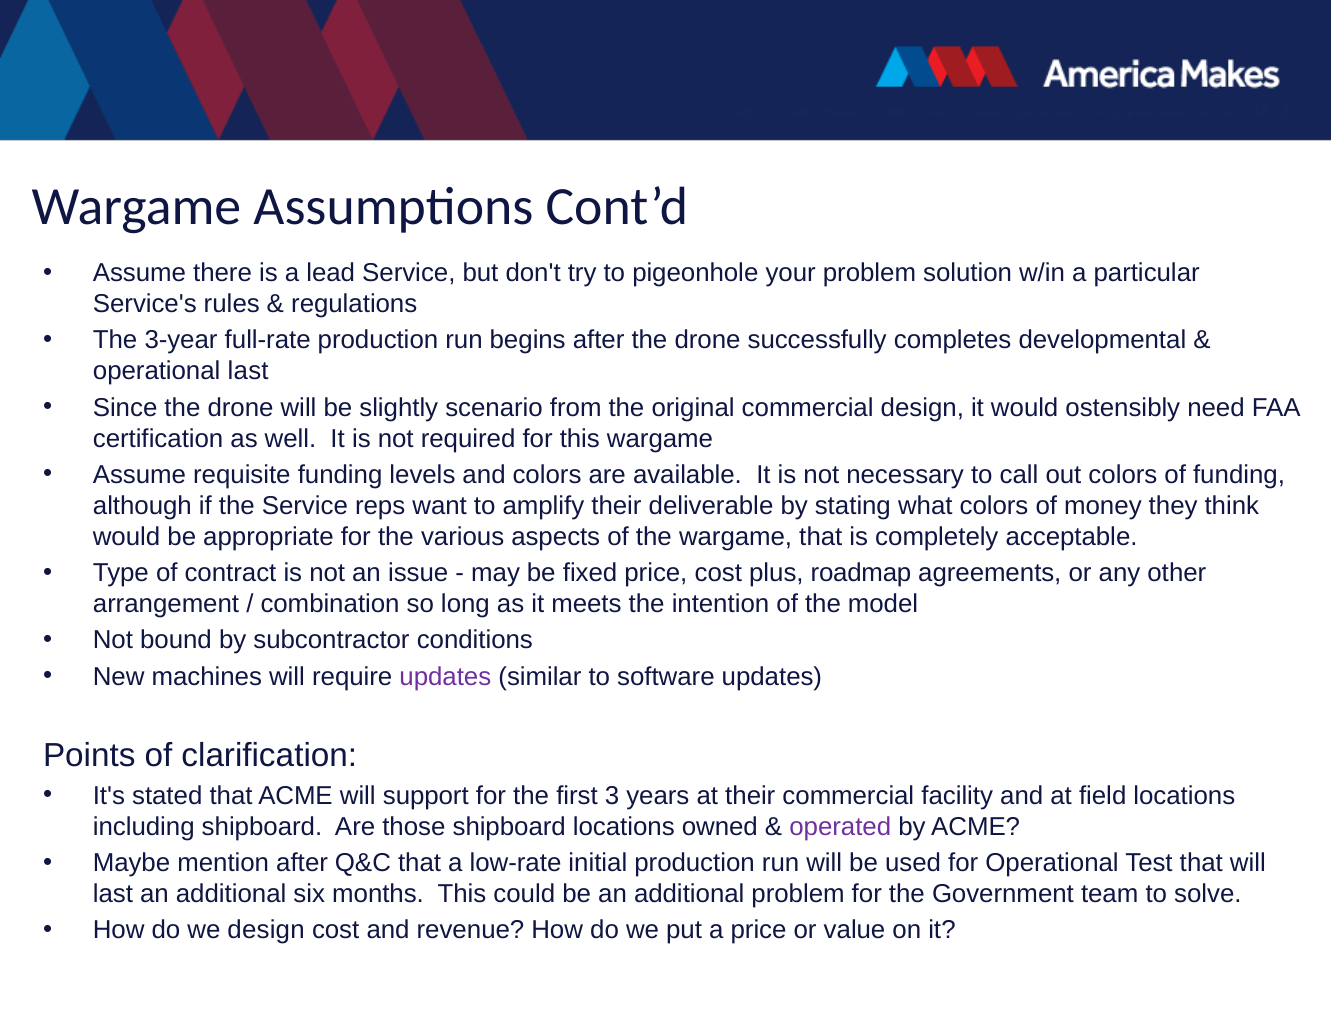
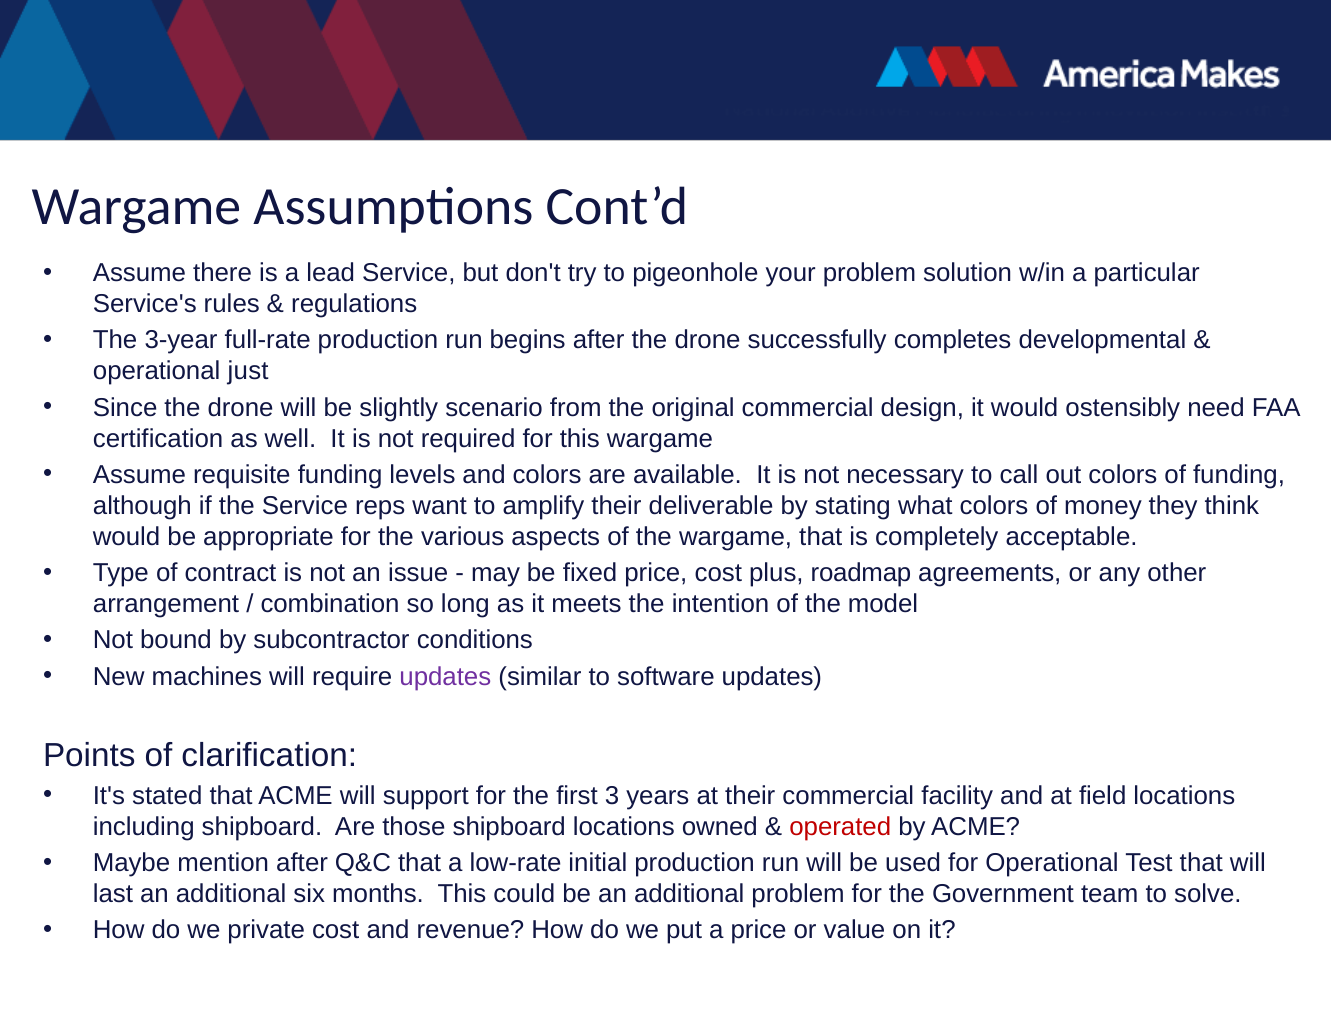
operational last: last -> just
operated colour: purple -> red
we design: design -> private
